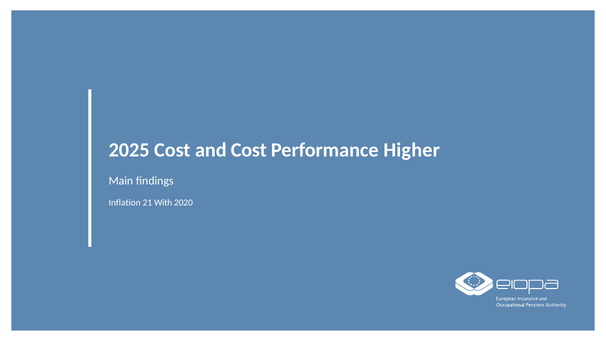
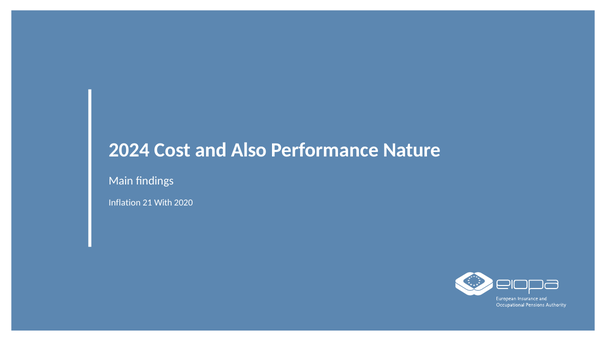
2025: 2025 -> 2024
and Cost: Cost -> Also
Higher: Higher -> Nature
